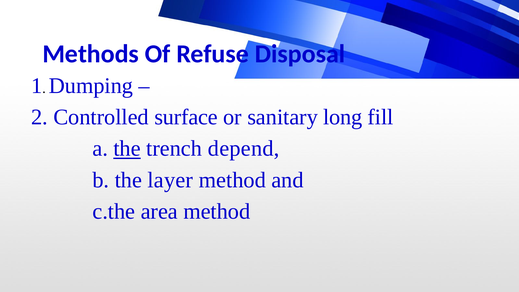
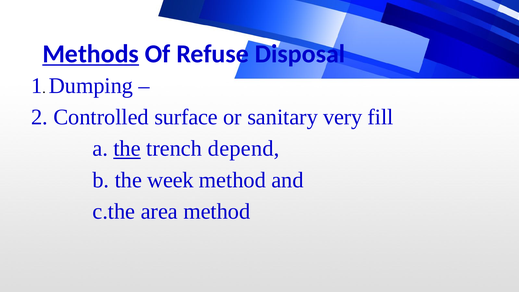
Methods underline: none -> present
long: long -> very
layer: layer -> week
